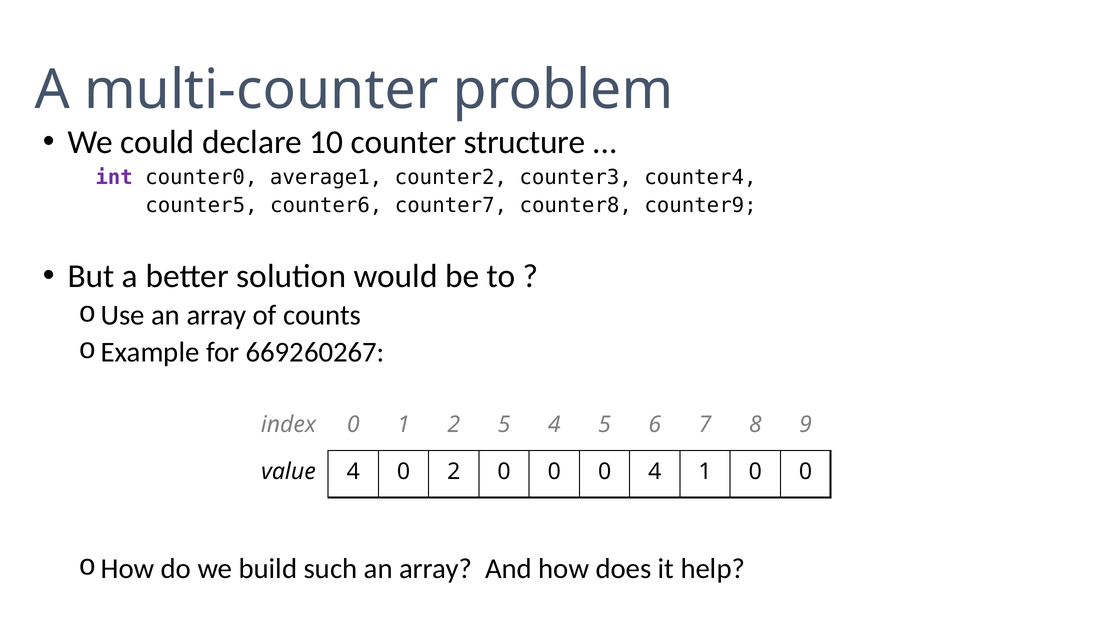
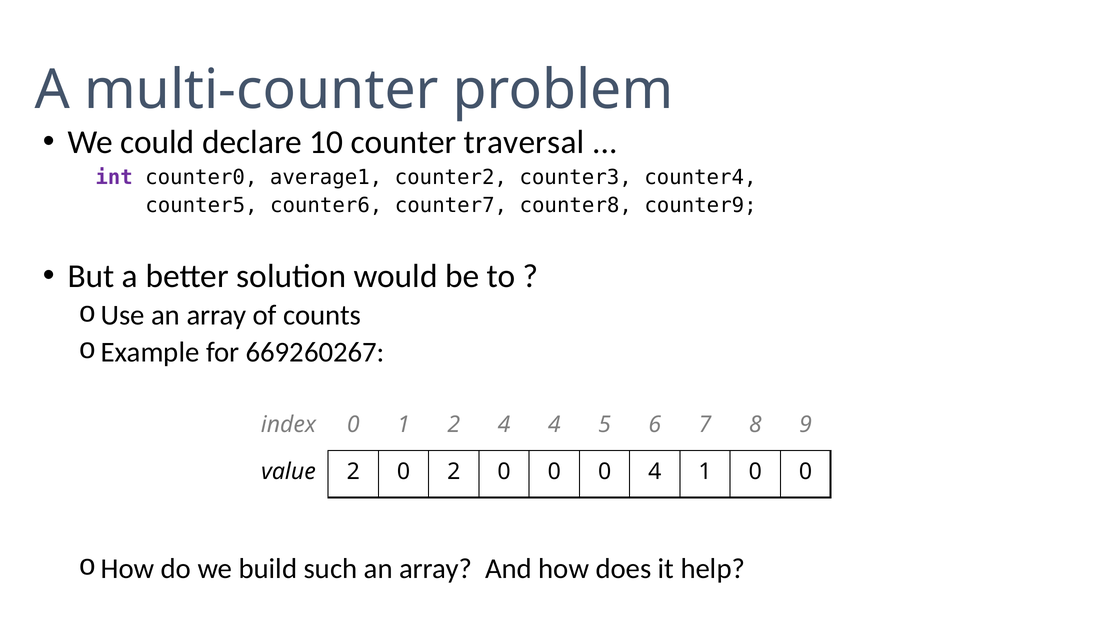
structure: structure -> traversal
2 5: 5 -> 4
value 4: 4 -> 2
